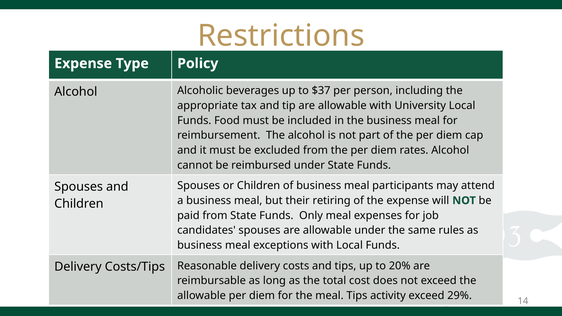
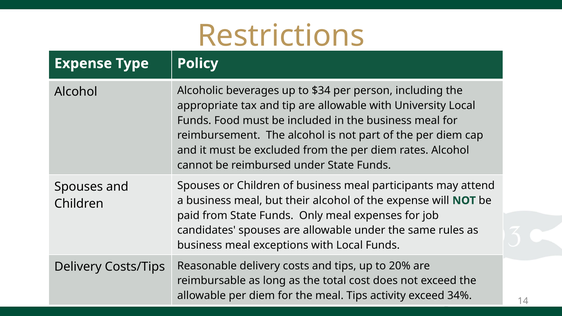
$37: $37 -> $34
their retiring: retiring -> alcohol
29%: 29% -> 34%
